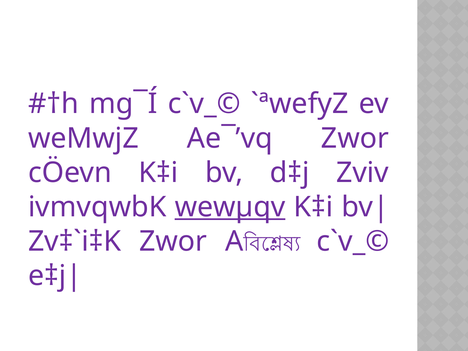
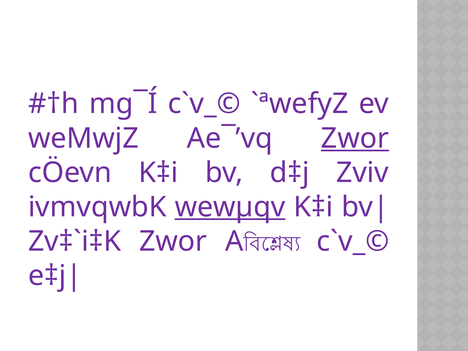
Zwor at (355, 138) underline: none -> present
